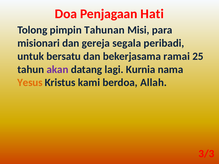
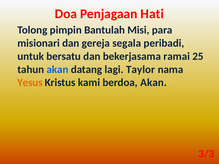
Tahunan: Tahunan -> Bantulah
akan at (57, 70) colour: purple -> blue
Kurnia: Kurnia -> Taylor
berdoa Allah: Allah -> Akan
